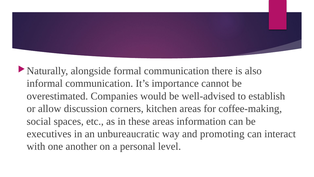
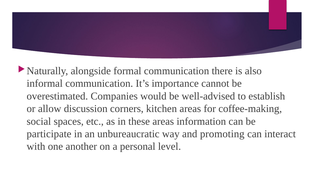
executives: executives -> participate
